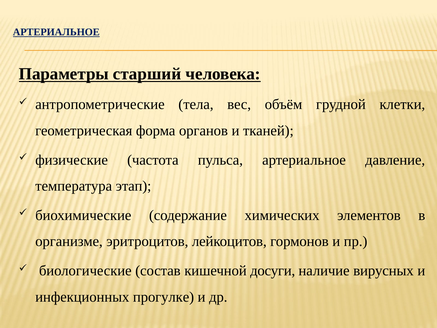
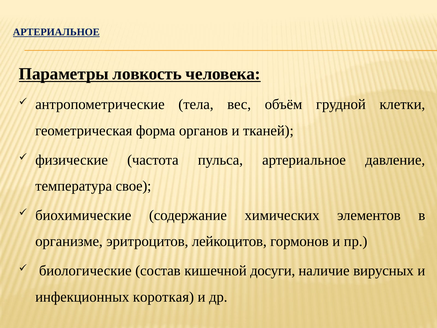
старший: старший -> ловкость
этап: этап -> свое
прогулке: прогулке -> короткая
